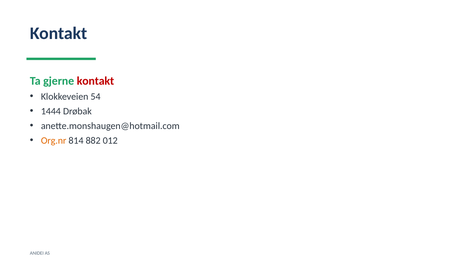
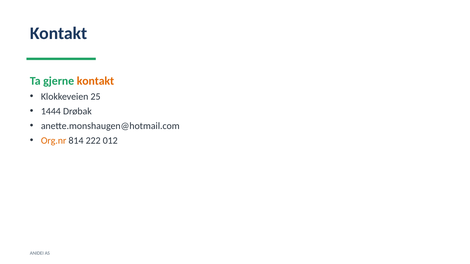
kontakt at (95, 81) colour: red -> orange
54: 54 -> 25
882: 882 -> 222
